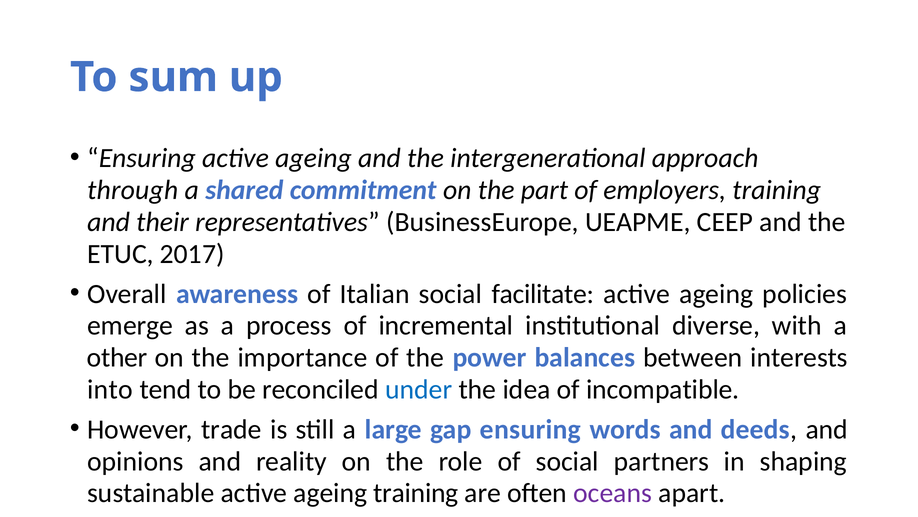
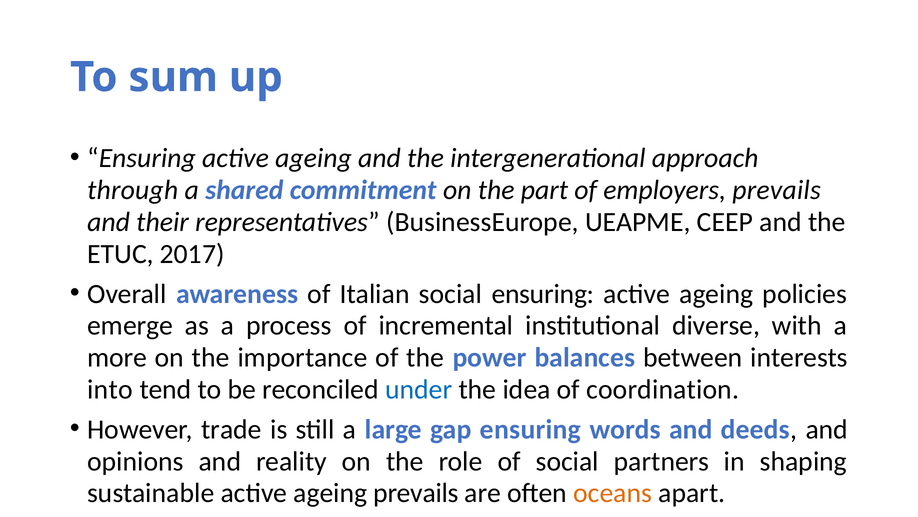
employers training: training -> prevails
social facilitate: facilitate -> ensuring
other: other -> more
incompatible: incompatible -> coordination
ageing training: training -> prevails
oceans colour: purple -> orange
